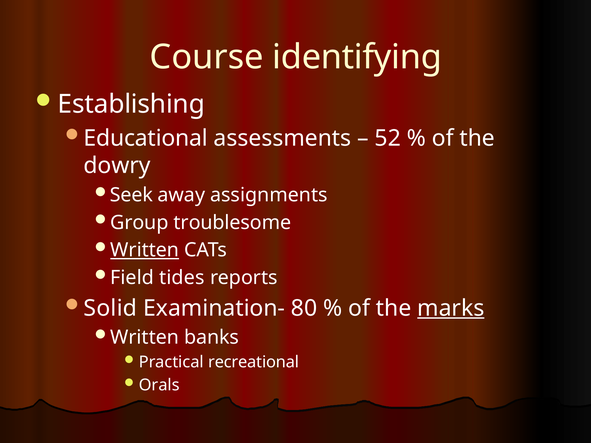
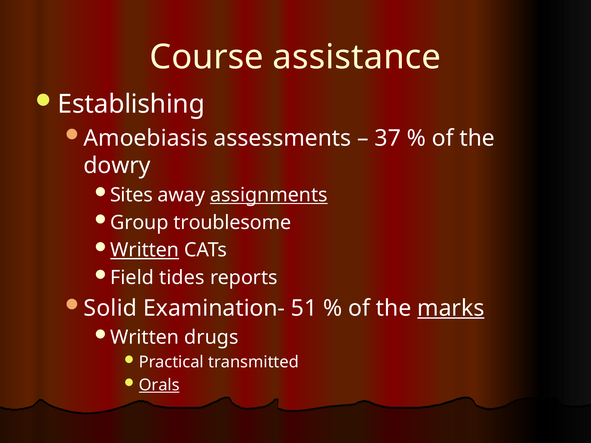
identifying: identifying -> assistance
Educational: Educational -> Amoebiasis
52: 52 -> 37
Seek: Seek -> Sites
assignments underline: none -> present
80: 80 -> 51
banks: banks -> drugs
recreational: recreational -> transmitted
Orals underline: none -> present
